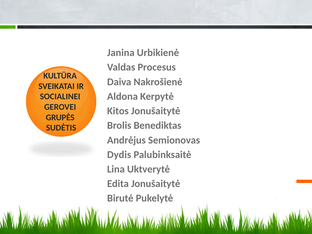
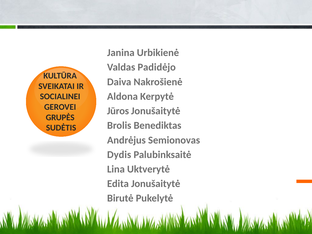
Procesus: Procesus -> Padidėjo
Kitos: Kitos -> Jūros
